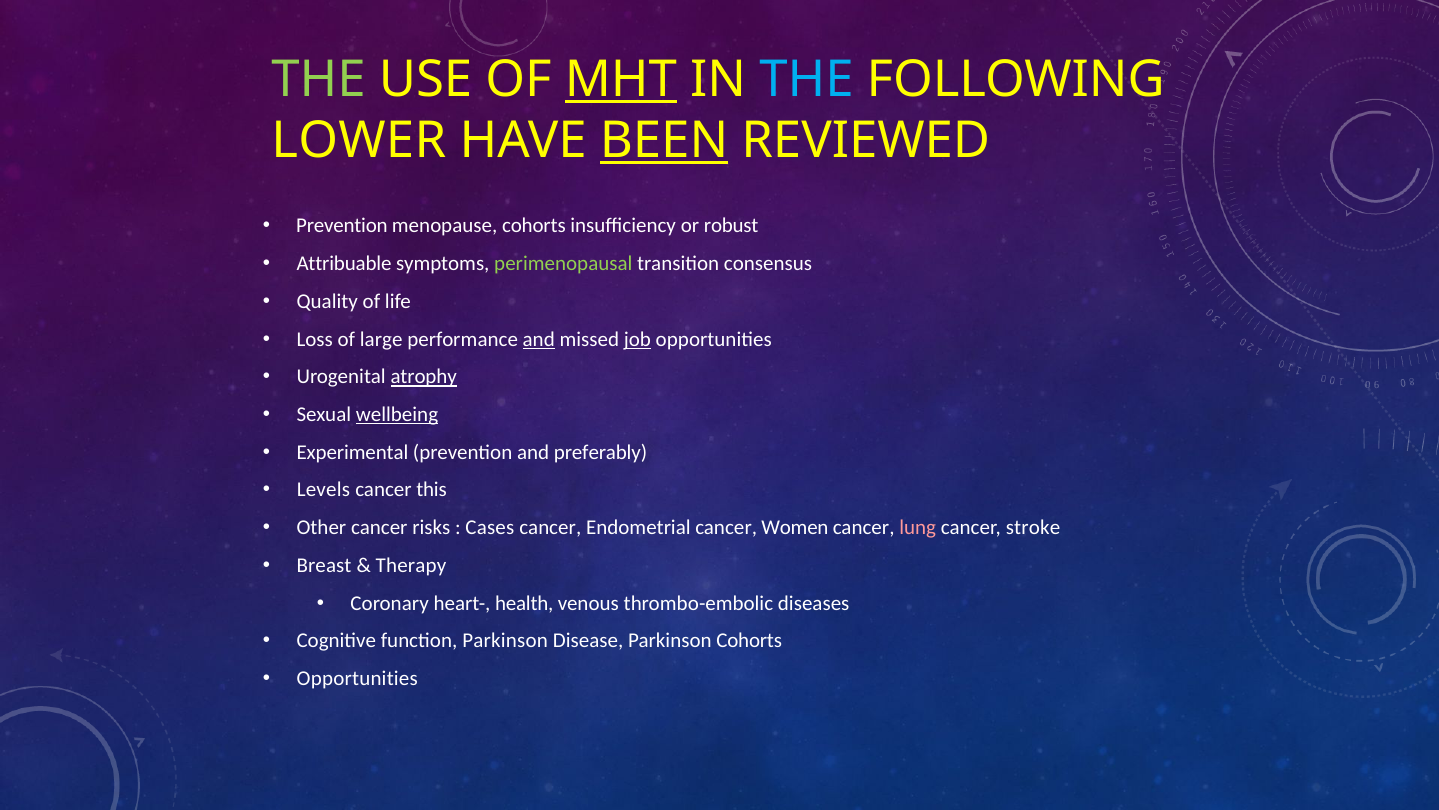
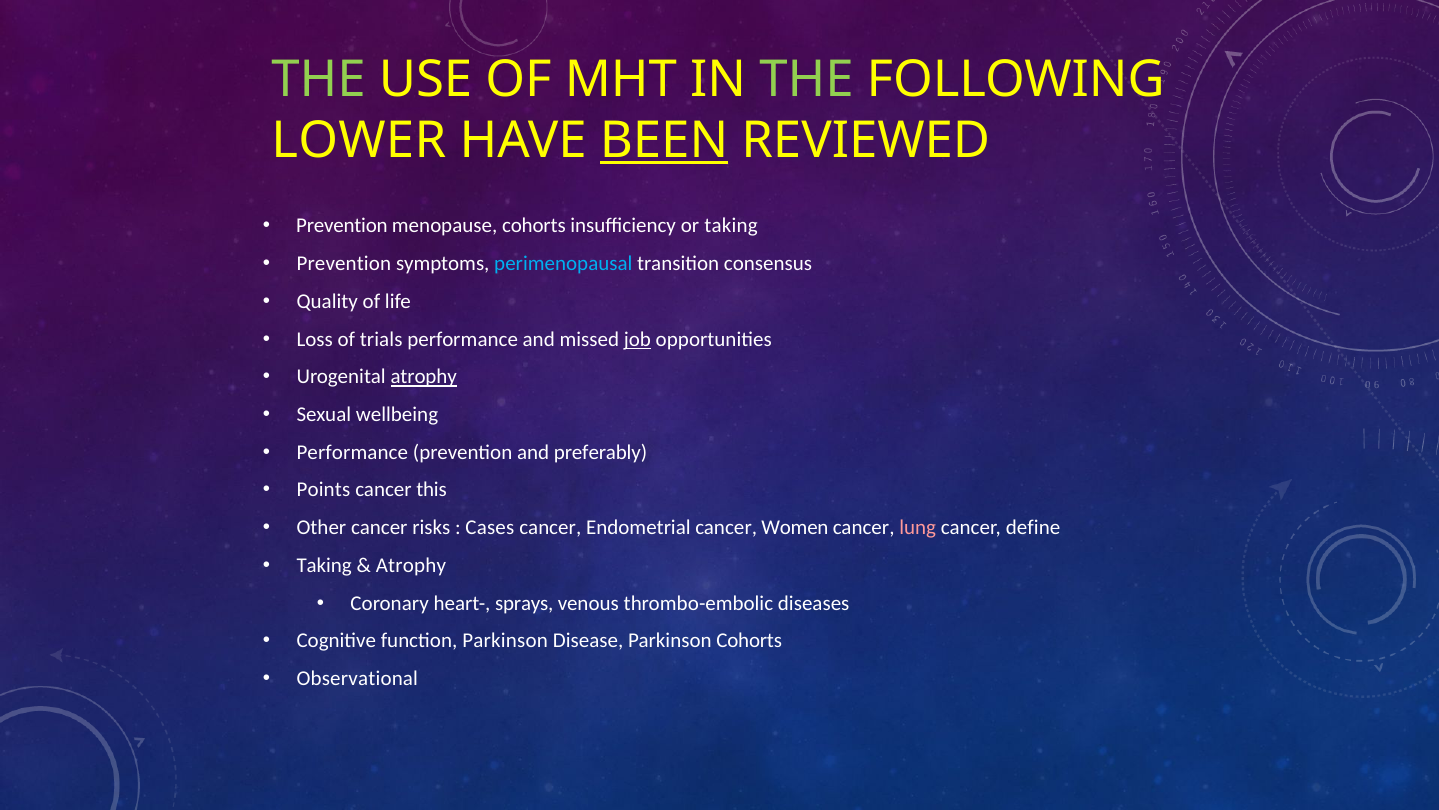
MHT underline: present -> none
THE at (806, 80) colour: light blue -> light green
or robust: robust -> taking
Attribuable at (344, 264): Attribuable -> Prevention
perimenopausal colour: light green -> light blue
large: large -> trials
and at (539, 339) underline: present -> none
wellbeing underline: present -> none
Experimental at (352, 452): Experimental -> Performance
Levels: Levels -> Points
stroke: stroke -> define
Breast at (324, 565): Breast -> Taking
Therapy at (411, 565): Therapy -> Atrophy
health: health -> sprays
Opportunities at (357, 678): Opportunities -> Observational
